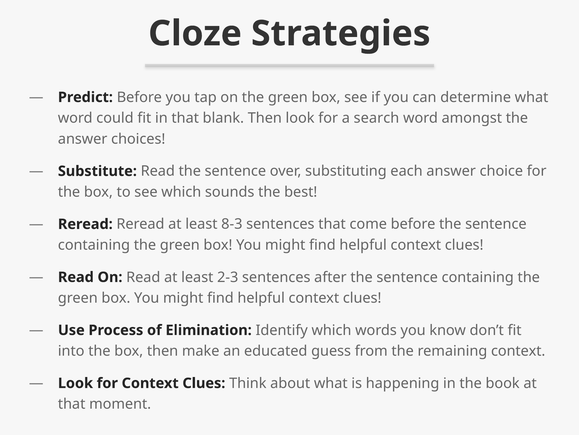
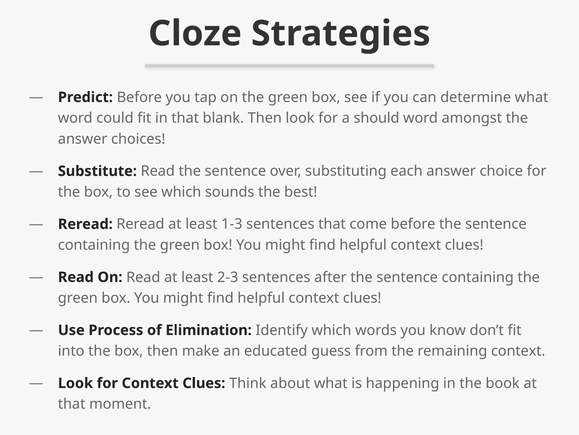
search: search -> should
8-3: 8-3 -> 1-3
